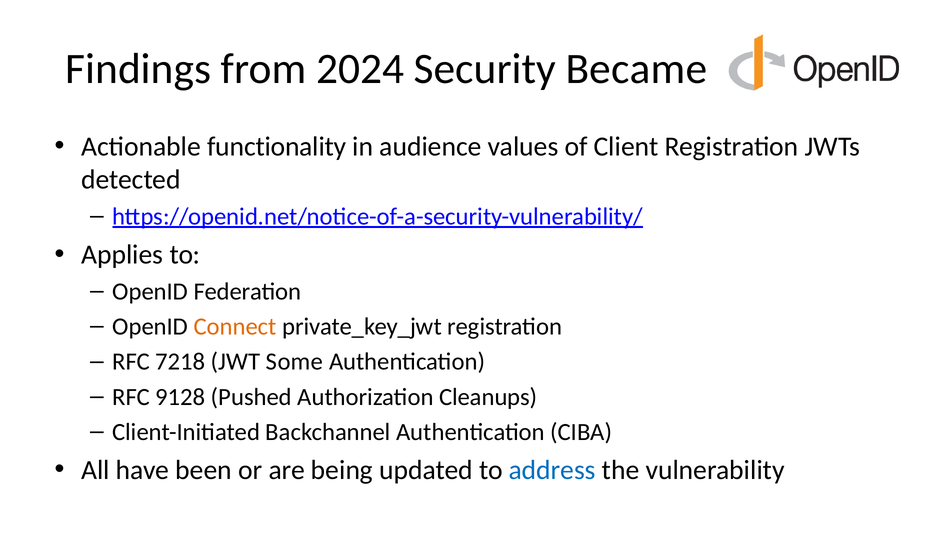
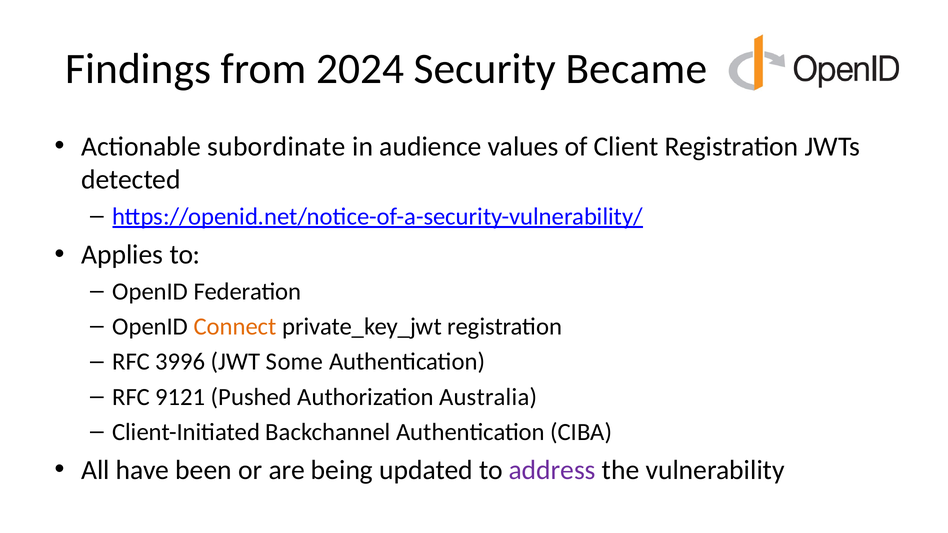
functionality: functionality -> subordinate
7218: 7218 -> 3996
9128: 9128 -> 9121
Cleanups: Cleanups -> Australia
address colour: blue -> purple
